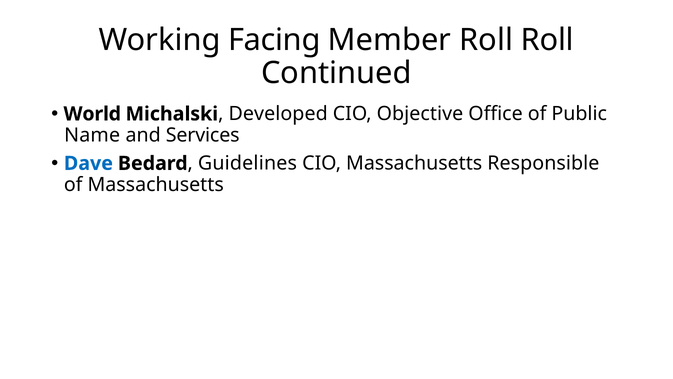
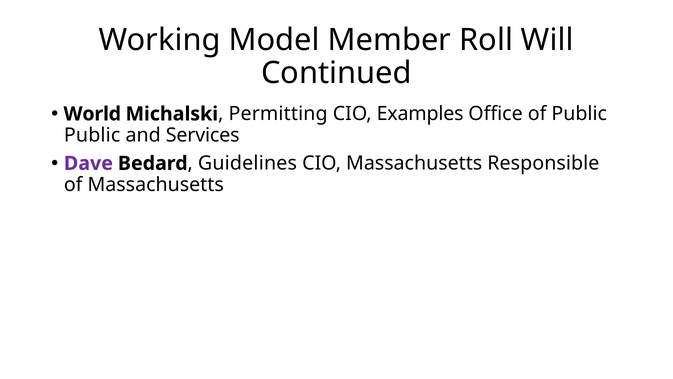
Facing: Facing -> Model
Roll Roll: Roll -> Will
Developed: Developed -> Permitting
Objective: Objective -> Examples
Name at (92, 135): Name -> Public
Dave colour: blue -> purple
